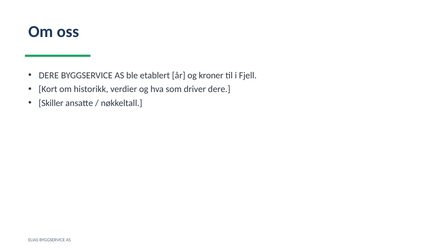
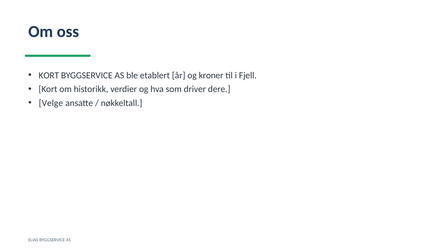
DERE at (49, 75): DERE -> KORT
Skiller: Skiller -> Velge
